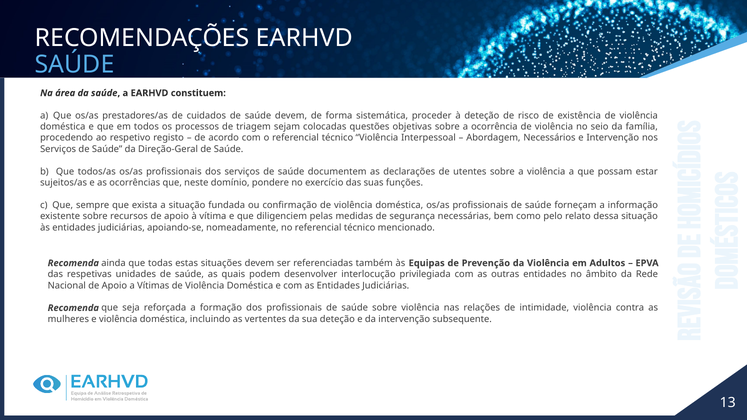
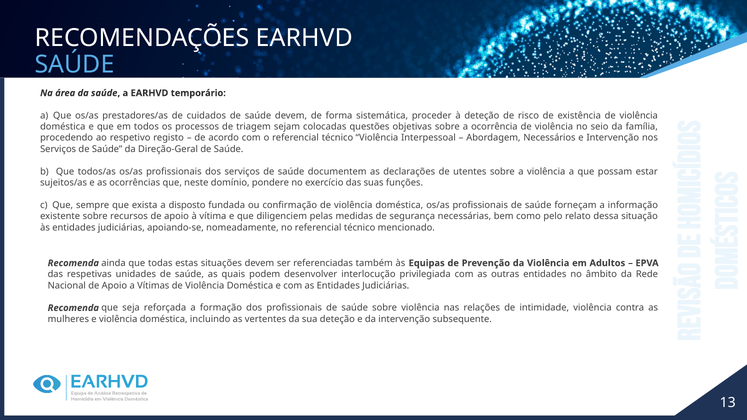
constituem: constituem -> temporário
a situação: situação -> disposto
